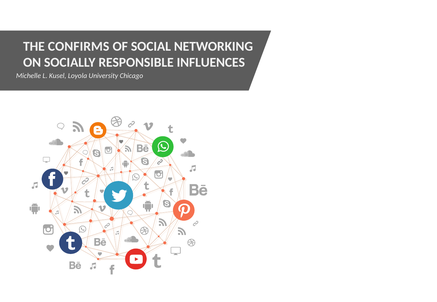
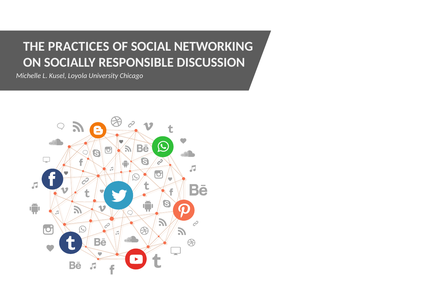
CONFIRMS: CONFIRMS -> PRACTICES
INFLUENCES: INFLUENCES -> DISCUSSION
